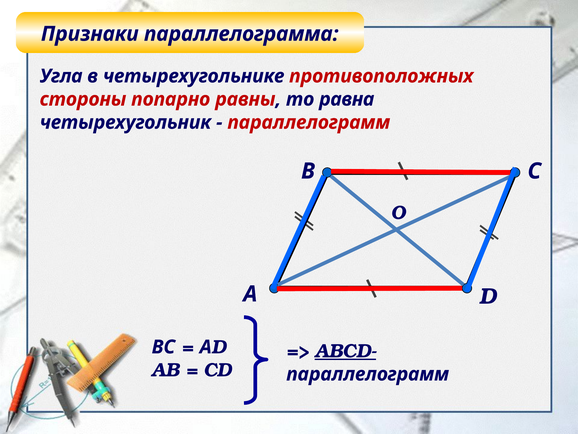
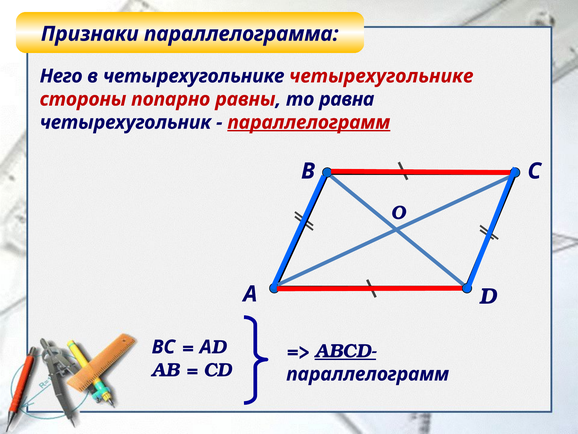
Угла: Угла -> Него
четырехугольнике противоположных: противоположных -> четырехугольнике
параллелограмм at (309, 122) underline: none -> present
